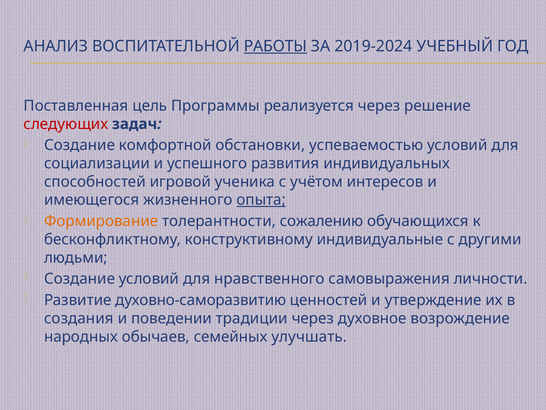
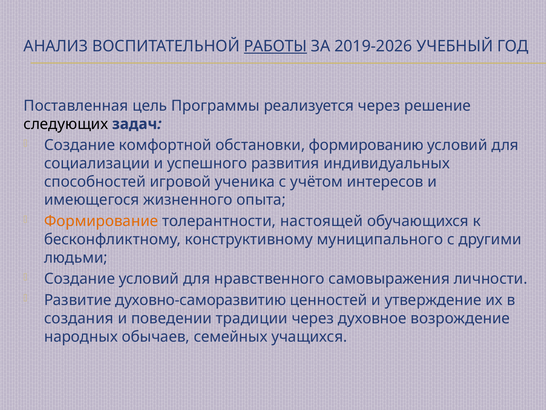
2019-2024: 2019-2024 -> 2019-2026
следующих colour: red -> black
успеваемостью: успеваемостью -> формированию
опыта underline: present -> none
сожалению: сожалению -> настоящей
индивидуальные: индивидуальные -> муниципального
улучшать: улучшать -> учащихся
